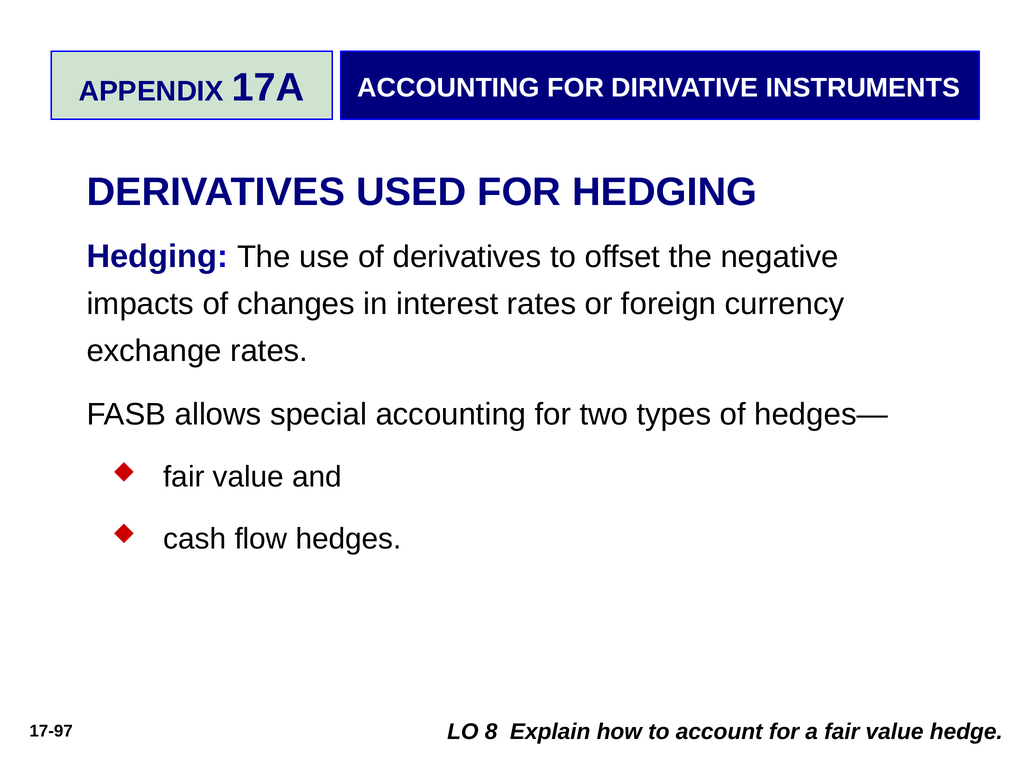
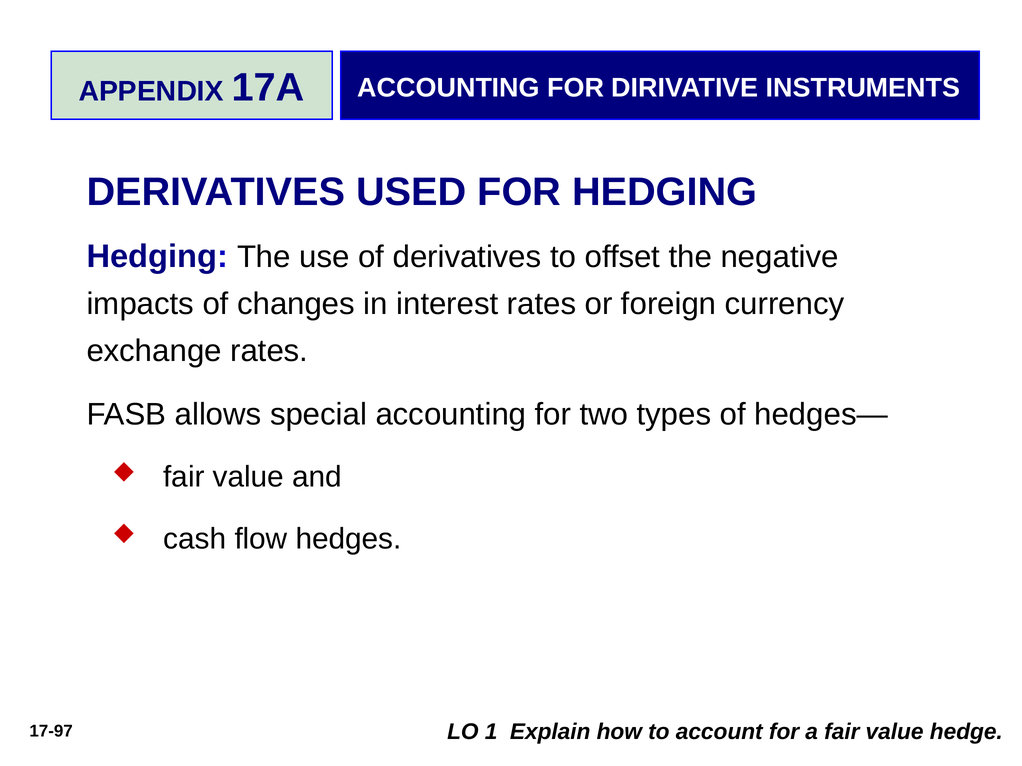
8: 8 -> 1
